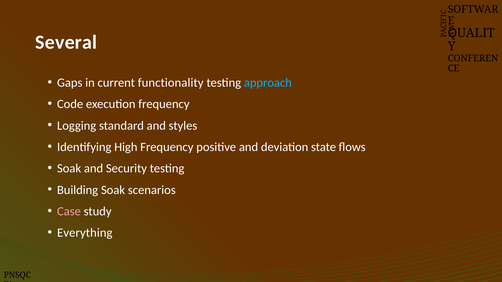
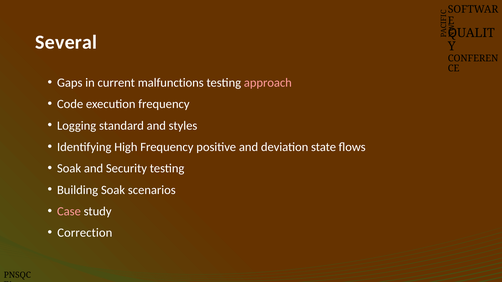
functionality: functionality -> malfunctions
approach colour: light blue -> pink
Everything: Everything -> Correction
